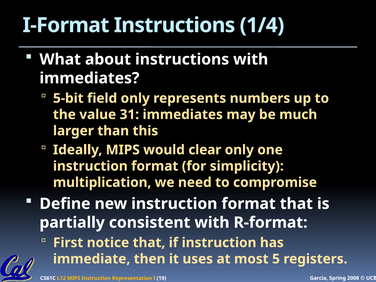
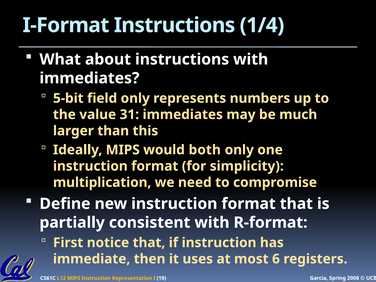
clear: clear -> both
5: 5 -> 6
